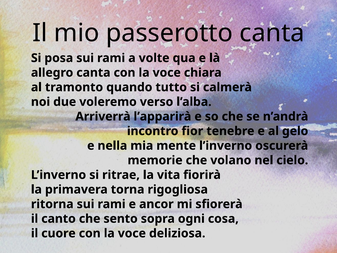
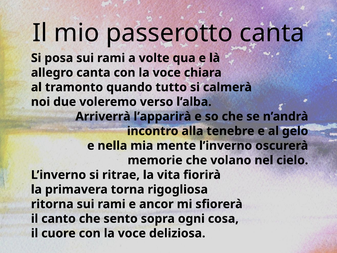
fior: fior -> alla
